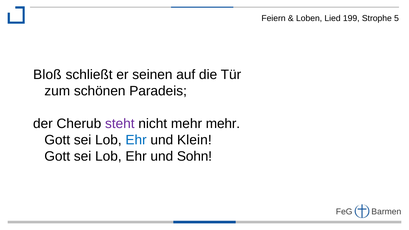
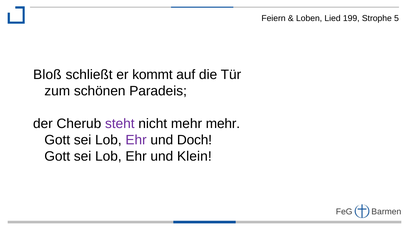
seinen: seinen -> kommt
Ehr at (136, 140) colour: blue -> purple
Klein: Klein -> Doch
Sohn: Sohn -> Klein
